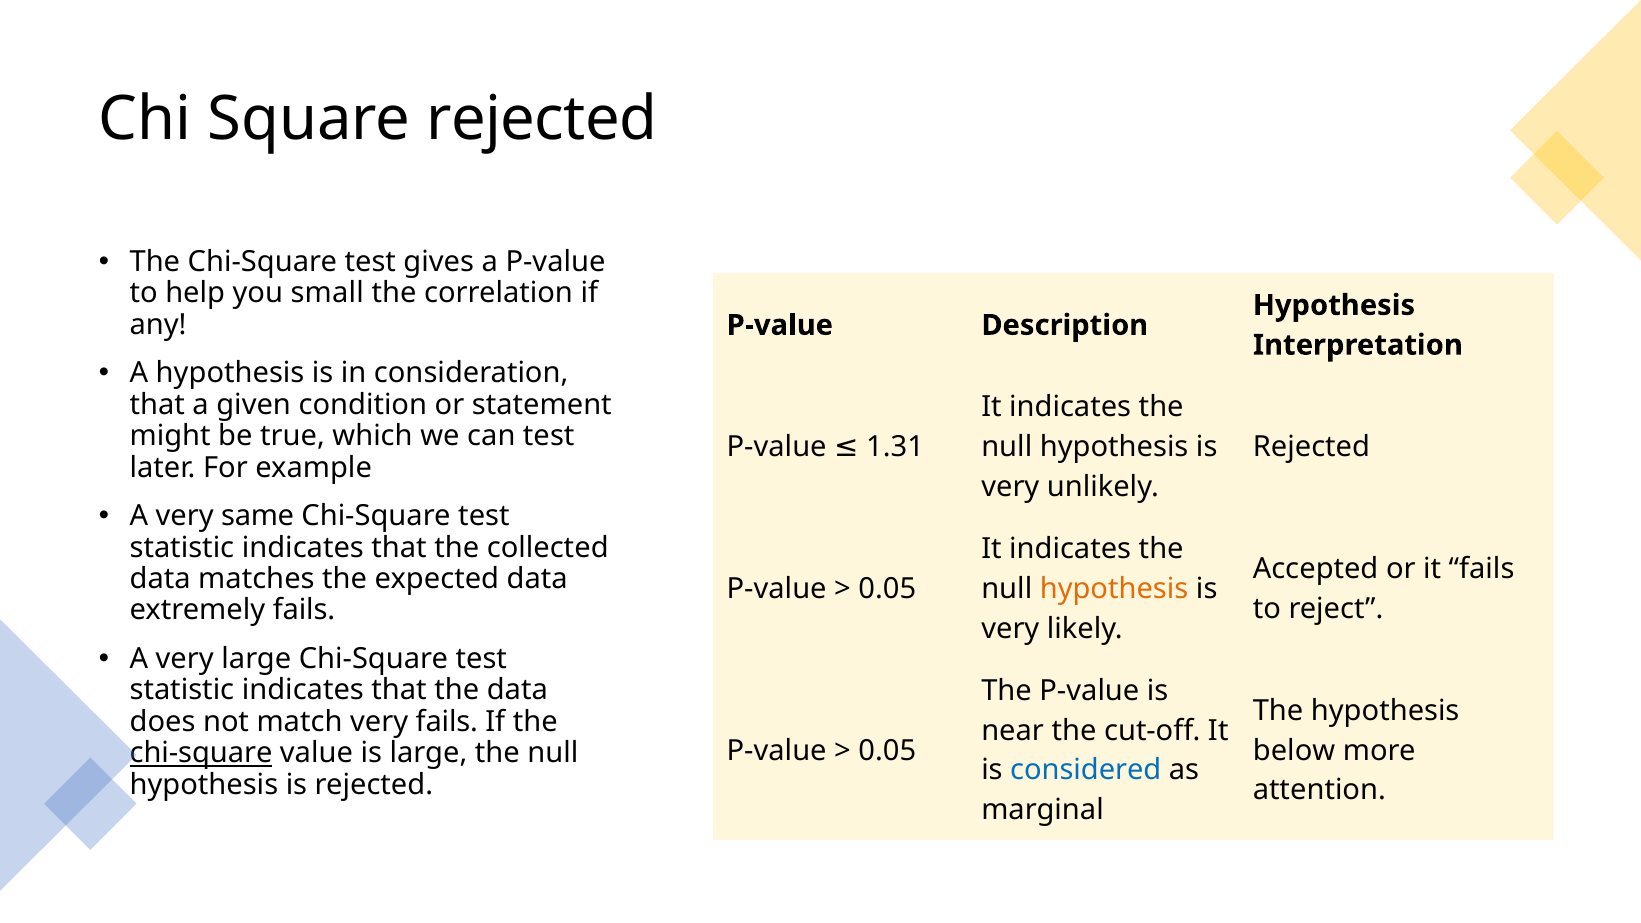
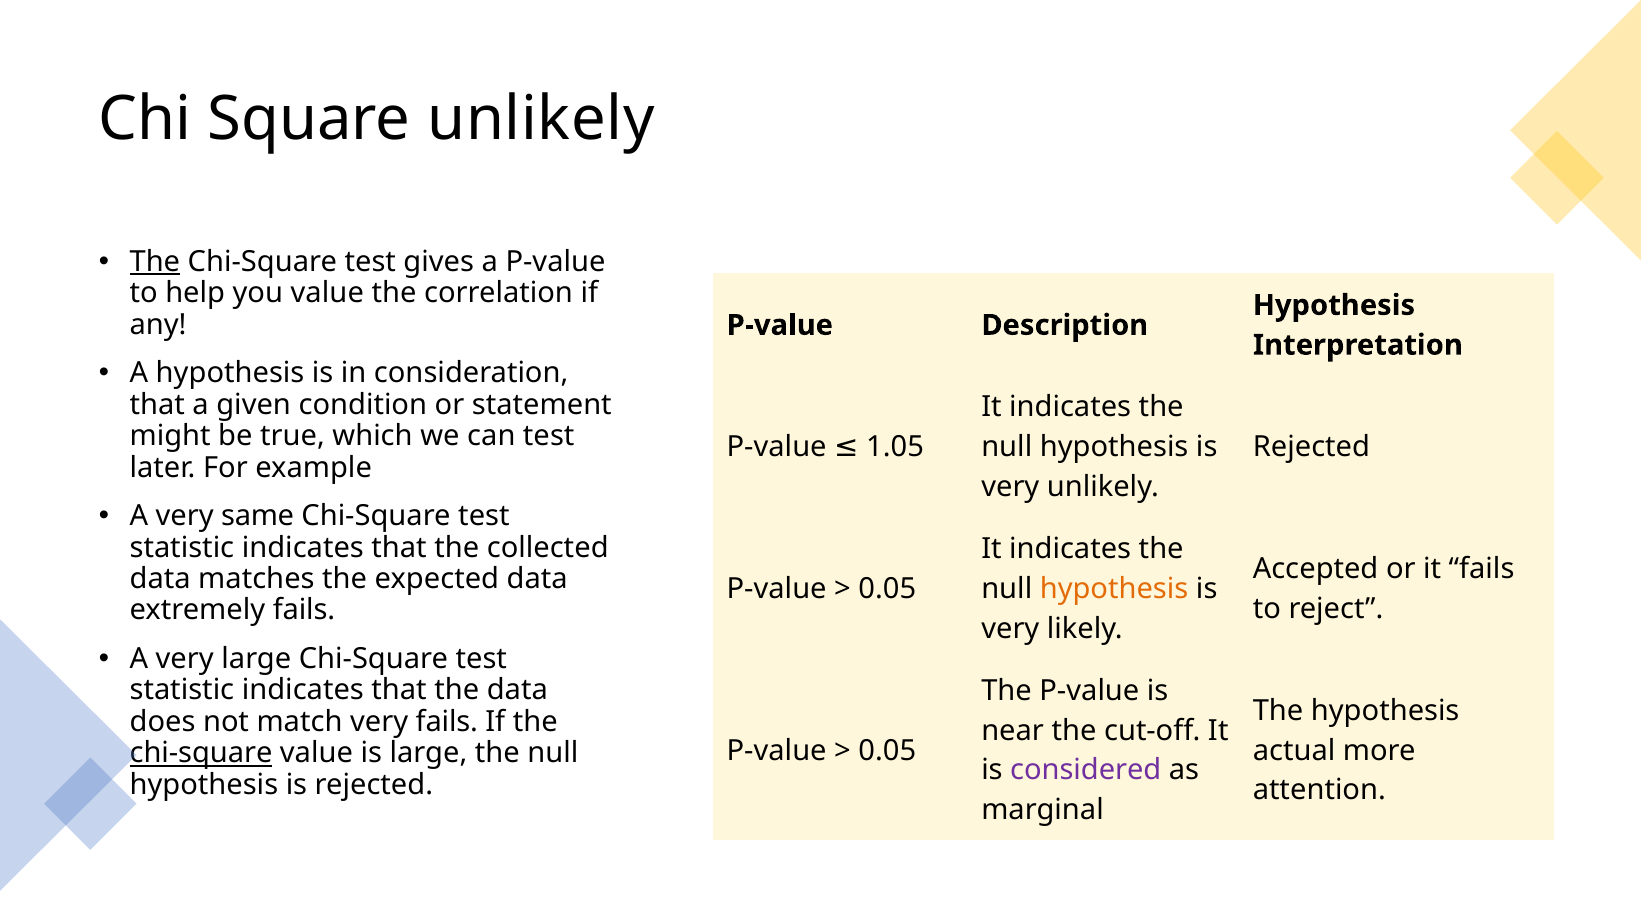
Square rejected: rejected -> unlikely
The at (155, 262) underline: none -> present
you small: small -> value
1.31: 1.31 -> 1.05
below: below -> actual
considered colour: blue -> purple
